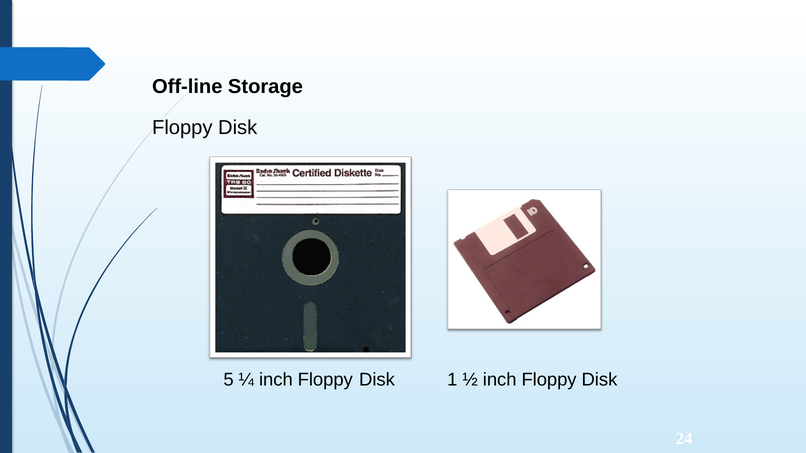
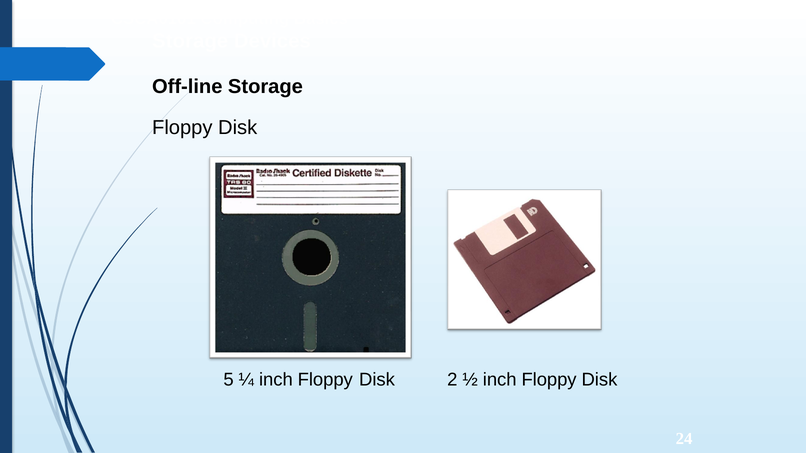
1: 1 -> 2
